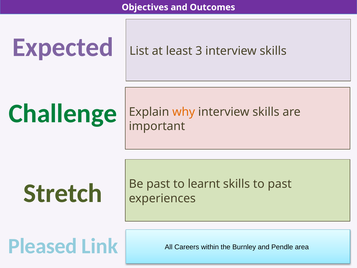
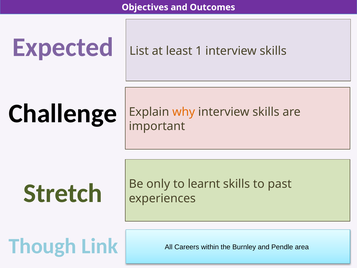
3: 3 -> 1
Challenge colour: green -> black
Be past: past -> only
Pleased: Pleased -> Though
